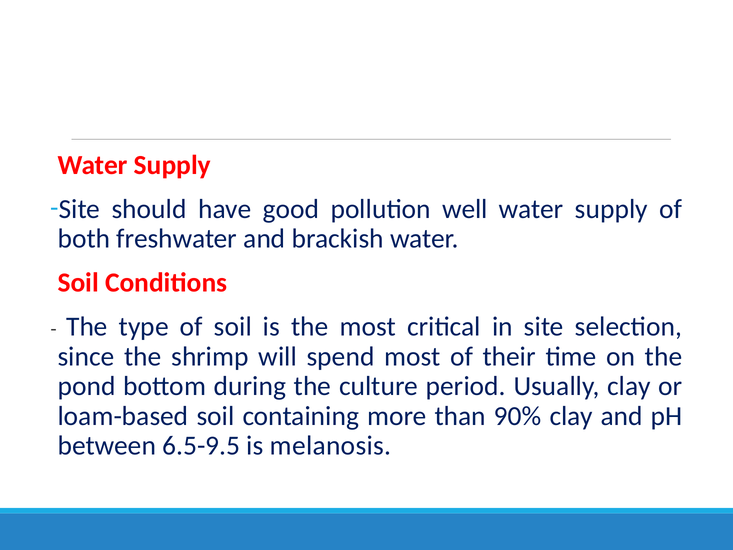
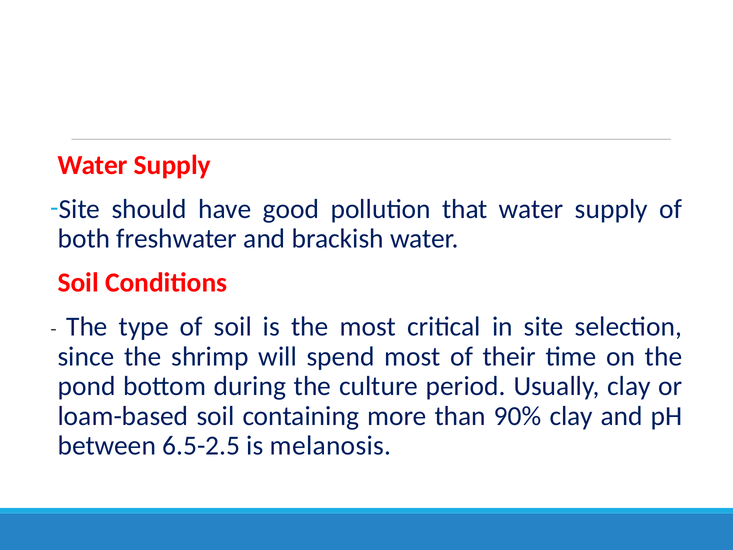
well: well -> that
6.5-9.5: 6.5-9.5 -> 6.5-2.5
